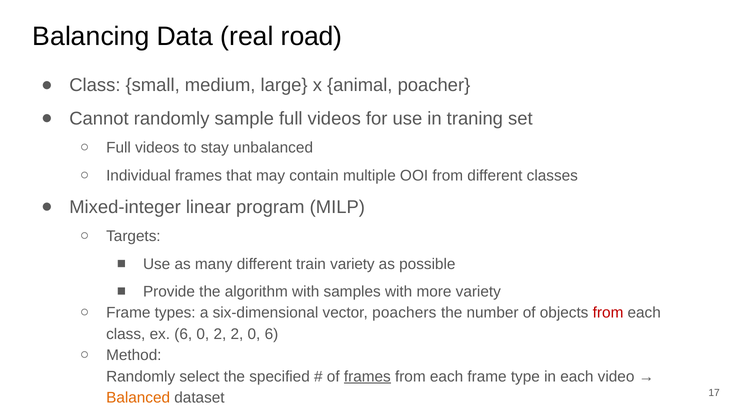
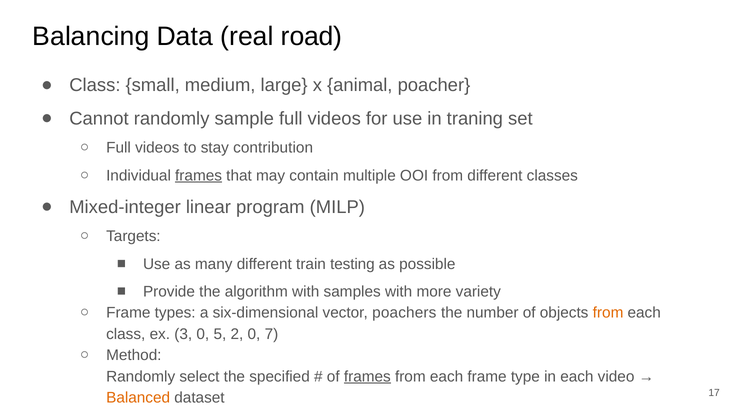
unbalanced: unbalanced -> contribution
frames at (199, 175) underline: none -> present
train variety: variety -> testing
from at (608, 313) colour: red -> orange
ex 6: 6 -> 3
0 2: 2 -> 5
0 6: 6 -> 7
